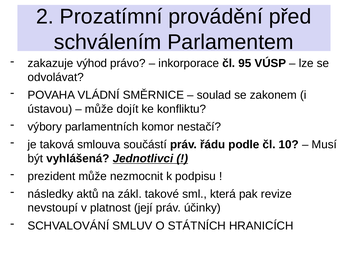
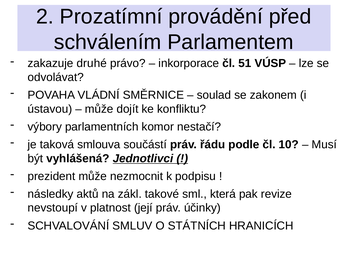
výhod: výhod -> druhé
95: 95 -> 51
